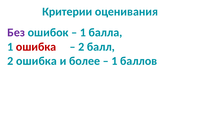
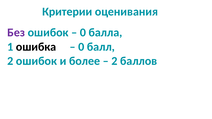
1 at (83, 33): 1 -> 0
ошибка at (36, 47) colour: red -> black
2 at (81, 47): 2 -> 0
2 ошибка: ошибка -> ошибок
1 at (114, 61): 1 -> 2
